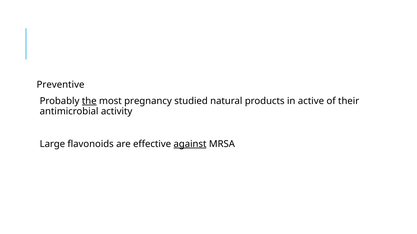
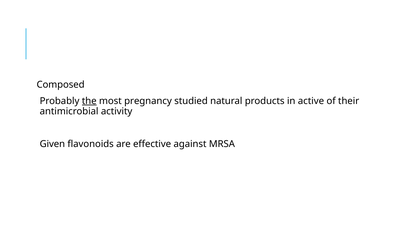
Preventive: Preventive -> Composed
Large: Large -> Given
against underline: present -> none
